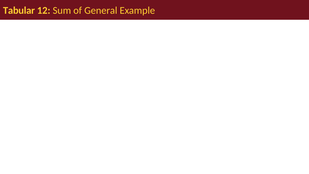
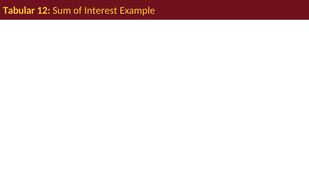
General: General -> Interest
